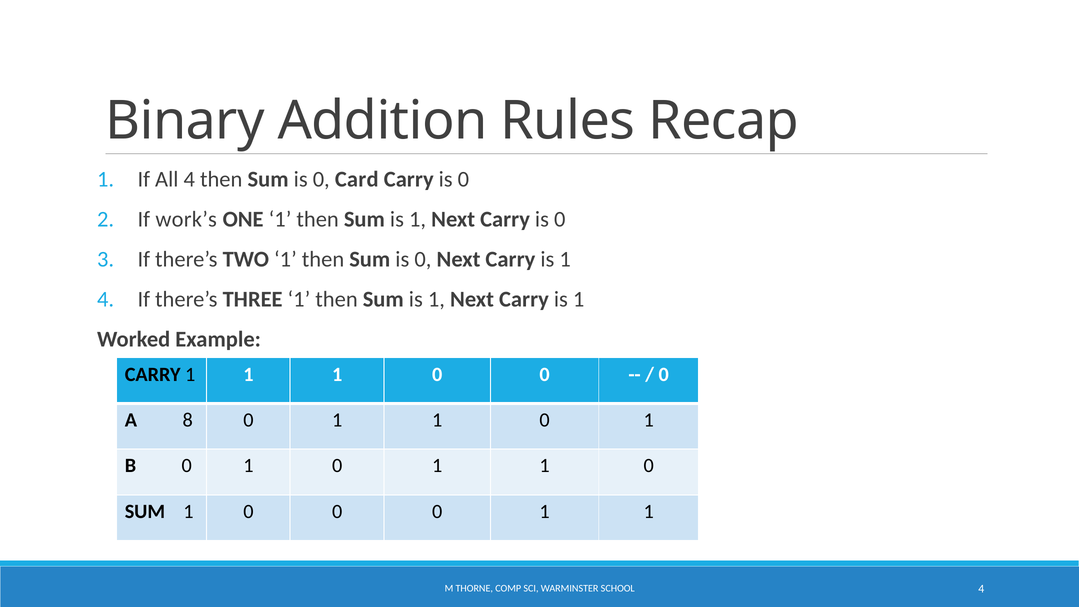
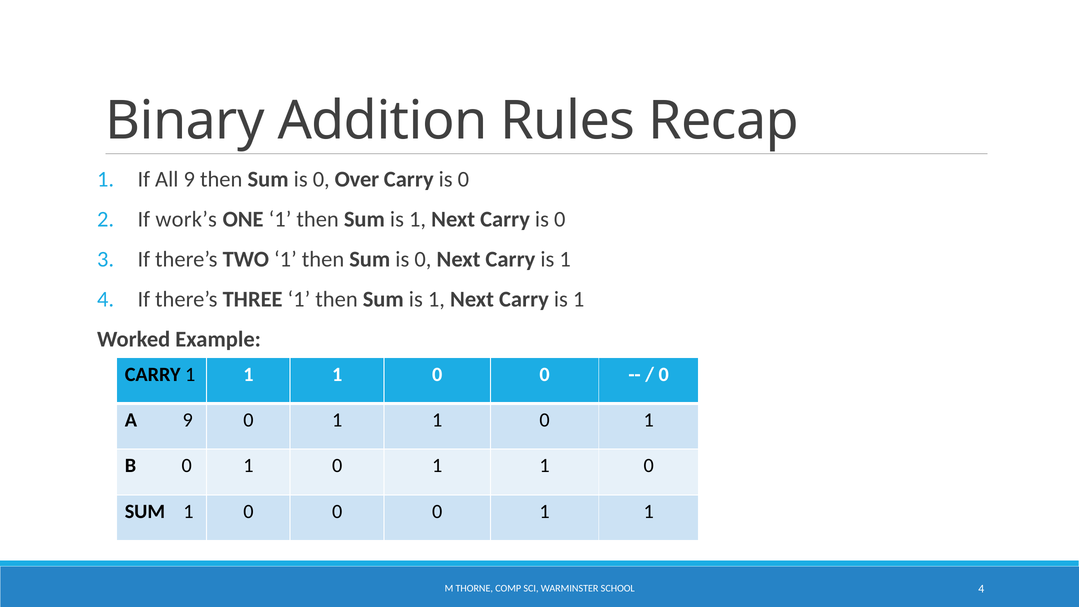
All 4: 4 -> 9
Card: Card -> Over
A 8: 8 -> 9
